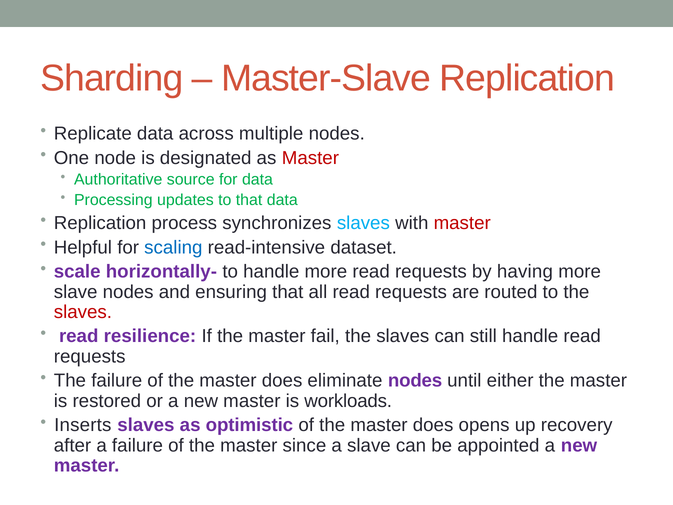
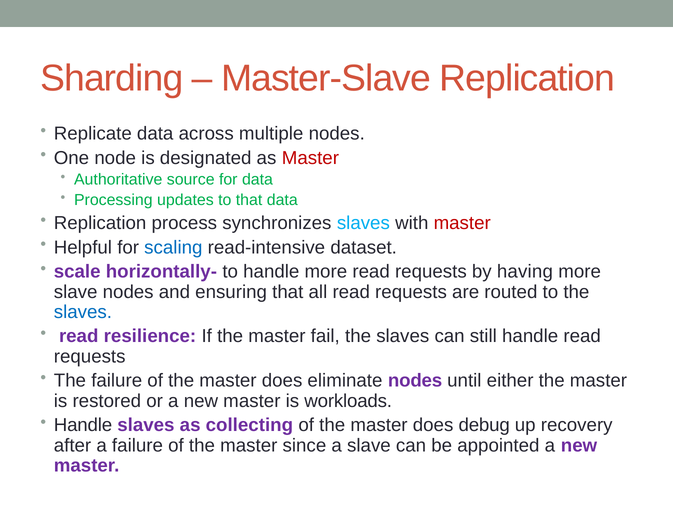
slaves at (83, 312) colour: red -> blue
Inserts at (83, 425): Inserts -> Handle
optimistic: optimistic -> collecting
opens: opens -> debug
